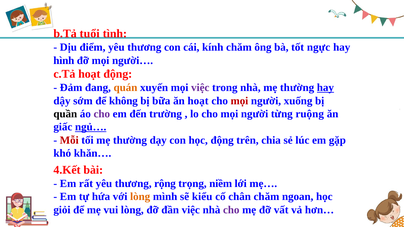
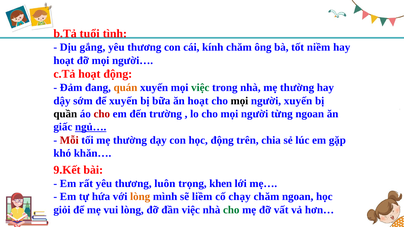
điểm: điểm -> gắng
ngực: ngực -> niềm
hình at (64, 60): hình -> hoạt
việc at (200, 88) colour: purple -> green
hay at (325, 88) underline: present -> none
để không: không -> xuyến
mọi at (239, 101) colour: red -> black
người xuống: xuống -> xuyến
cho at (102, 114) colour: purple -> red
từng ruộng: ruộng -> ngoan
4.Kết: 4.Kết -> 9.Kết
rộng: rộng -> luôn
niềm: niềm -> khen
kiểu: kiểu -> liềm
chân: chân -> chạy
cho at (231, 210) colour: purple -> green
